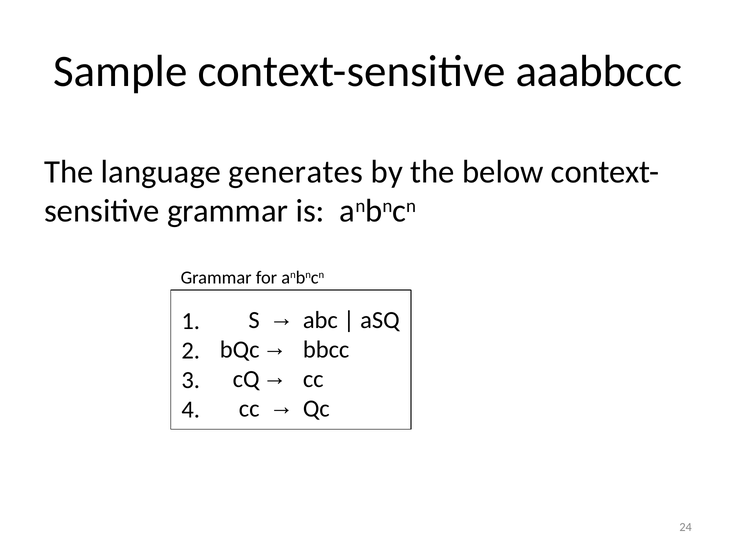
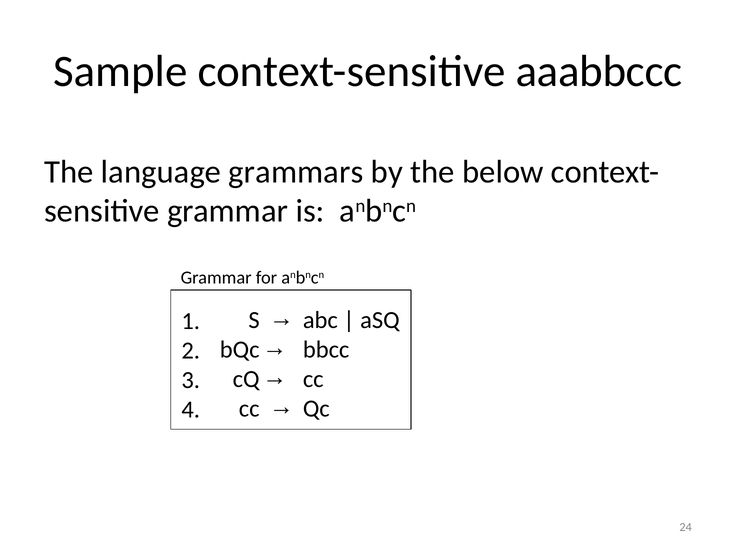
generates: generates -> grammars
